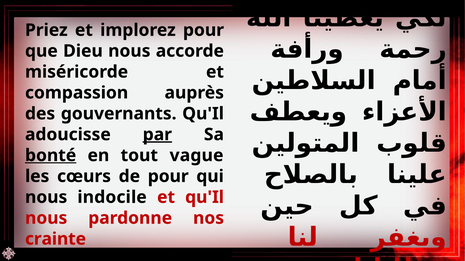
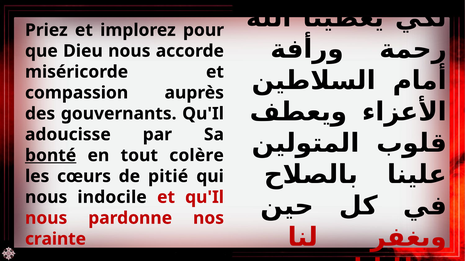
par underline: present -> none
vague: vague -> colère
de pour: pour -> pitié
